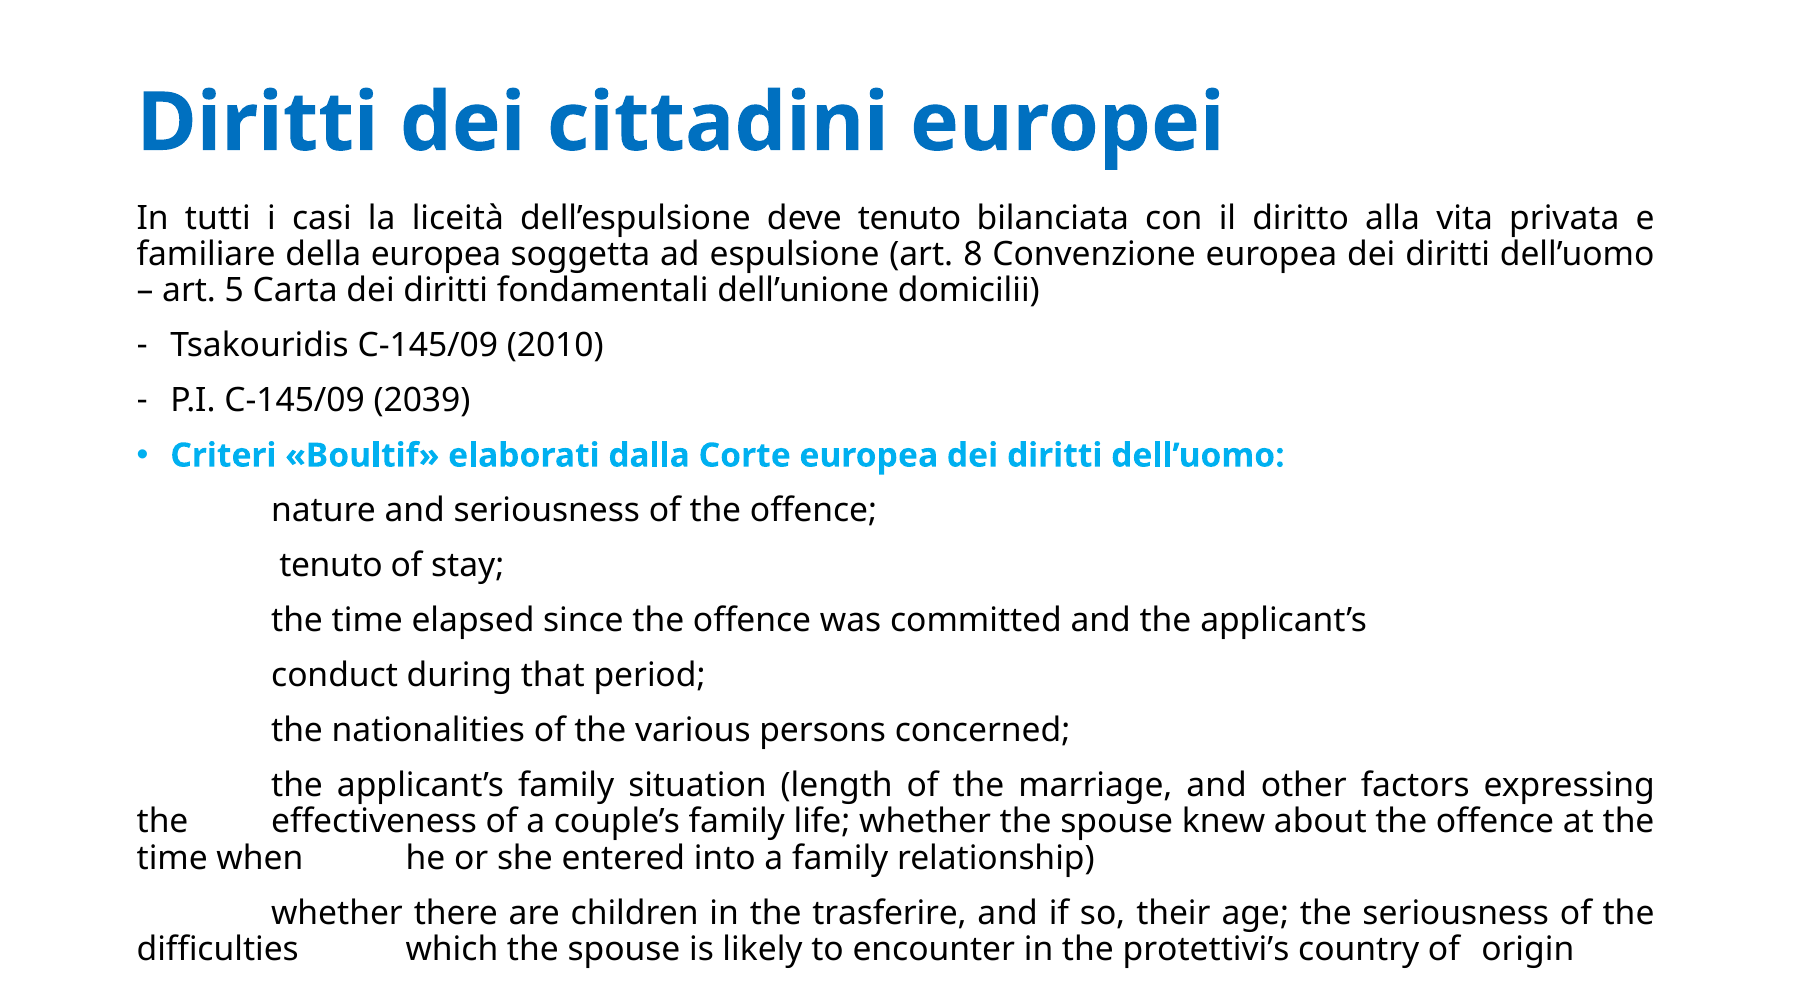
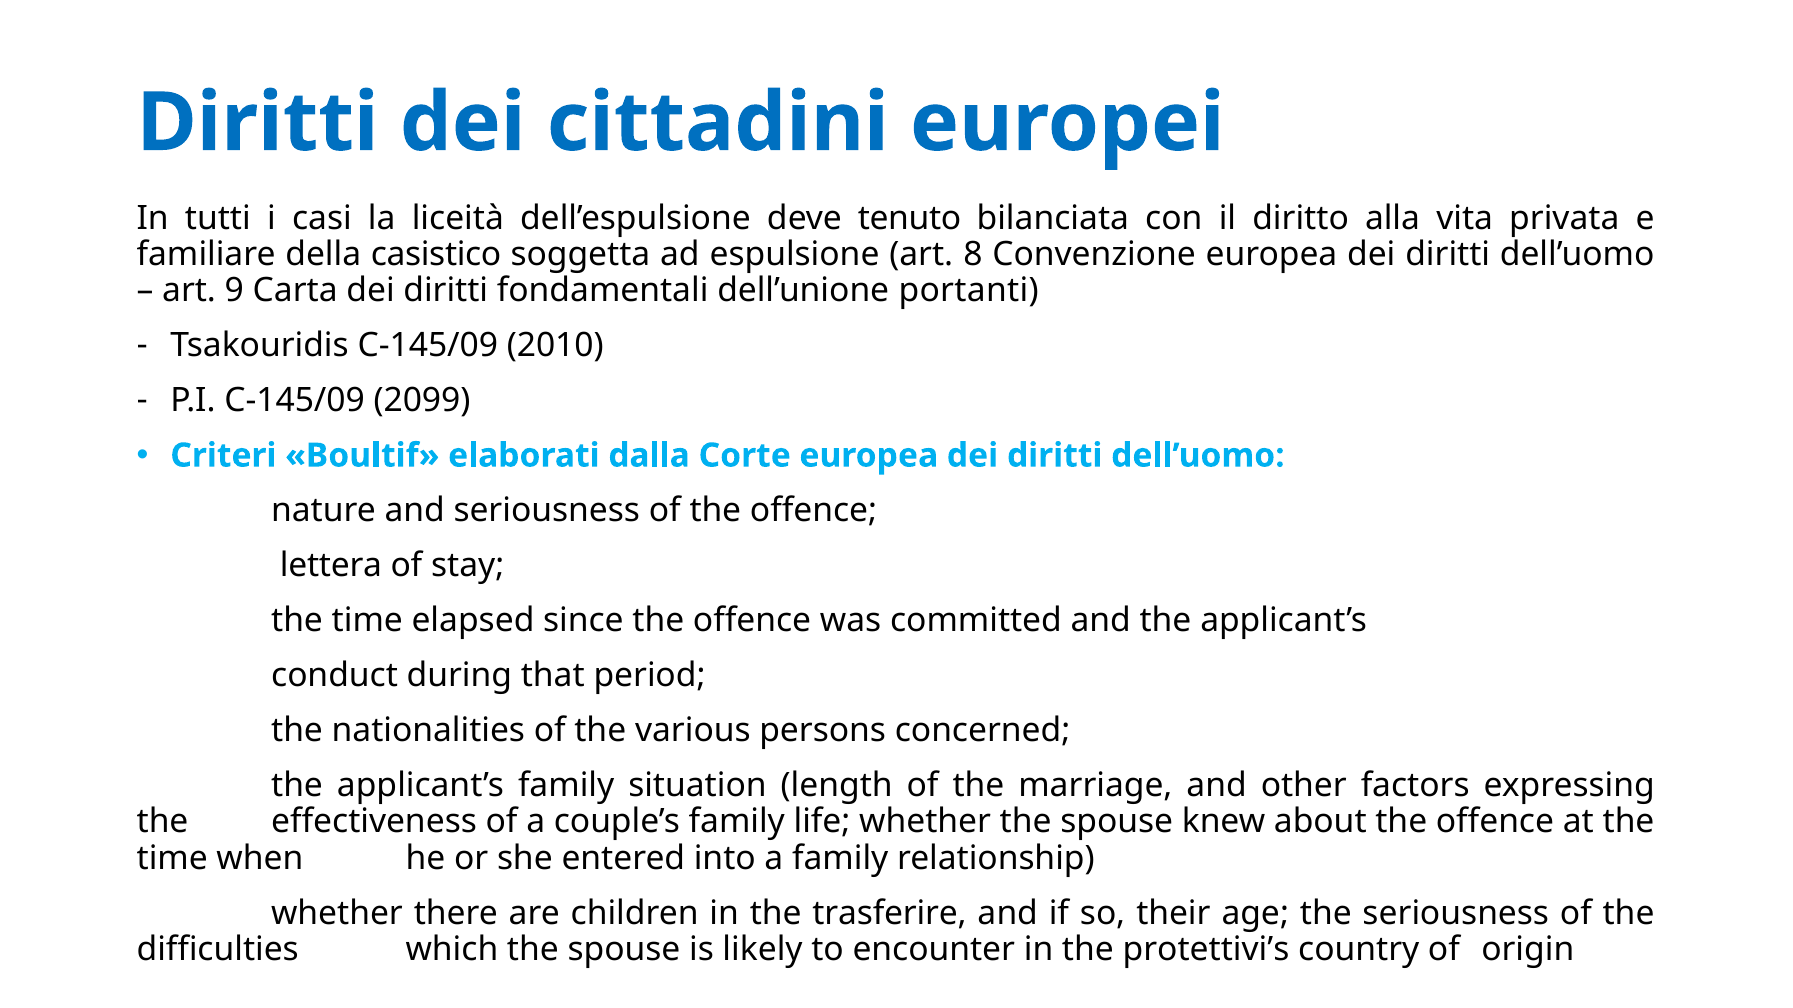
della europea: europea -> casistico
5: 5 -> 9
domicilii: domicilii -> portanti
2039: 2039 -> 2099
tenuto at (331, 566): tenuto -> lettera
